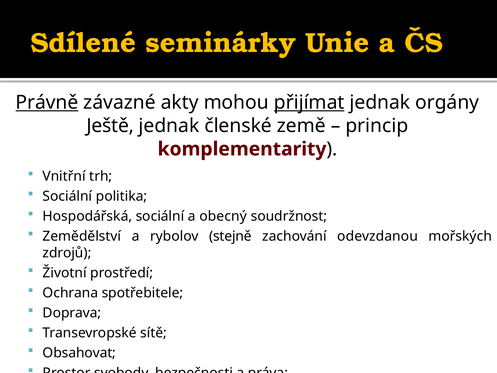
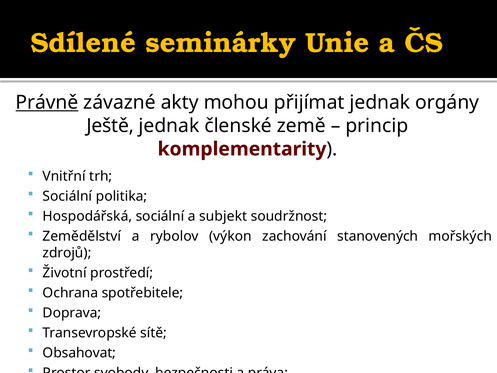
přijímat underline: present -> none
obecný: obecný -> subjekt
stejně: stejně -> výkon
odevzdanou: odevzdanou -> stanovených
